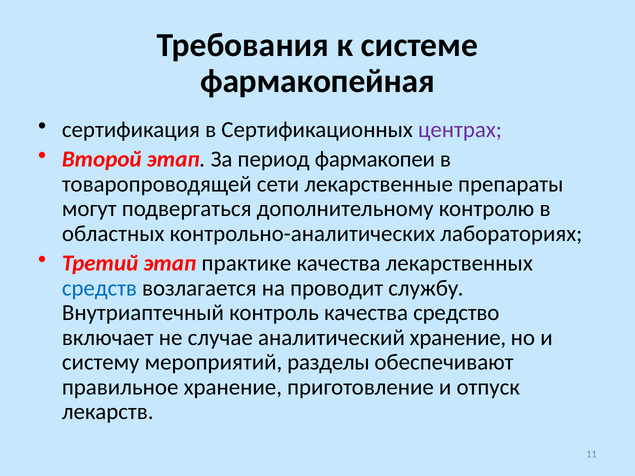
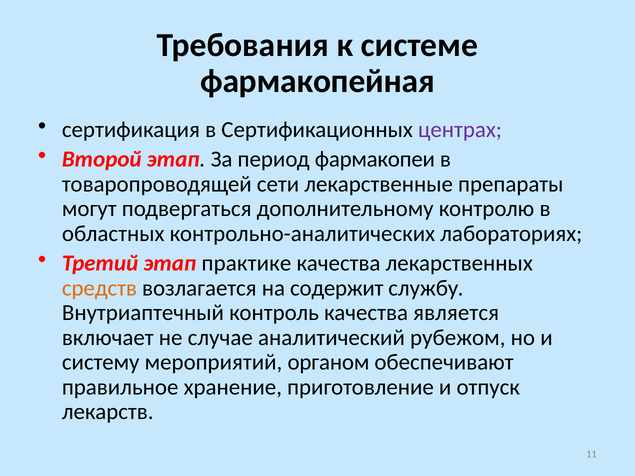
средств colour: blue -> orange
проводит: проводит -> содержит
средство: средство -> является
аналитический хранение: хранение -> рубежом
разделы: разделы -> органом
